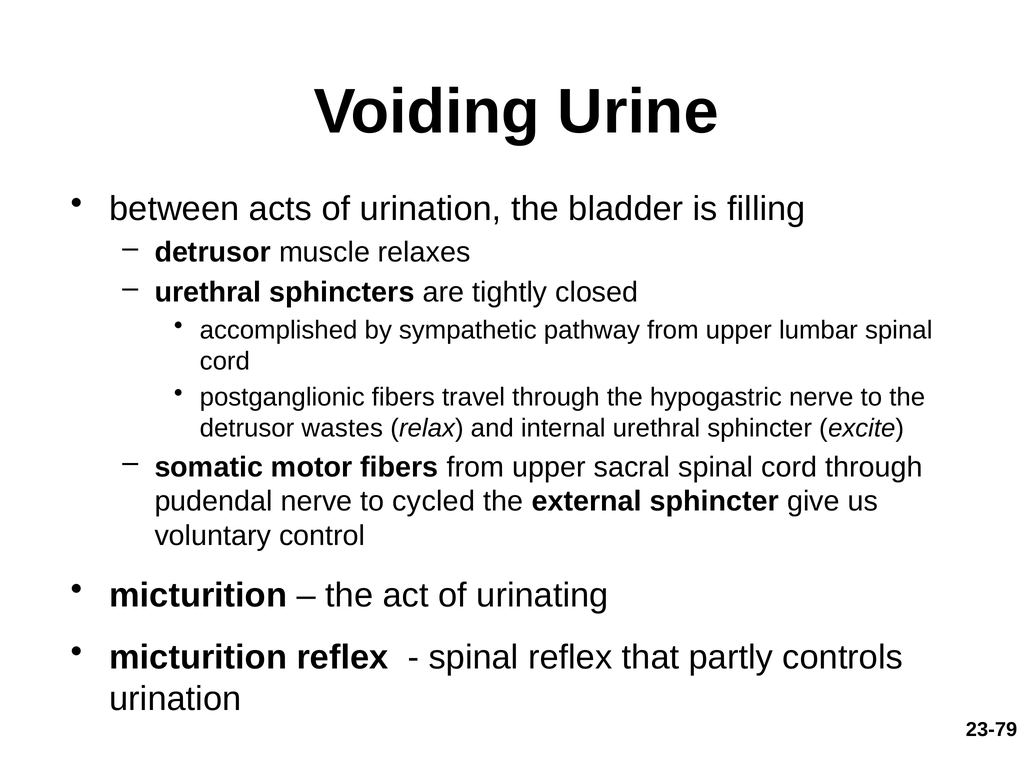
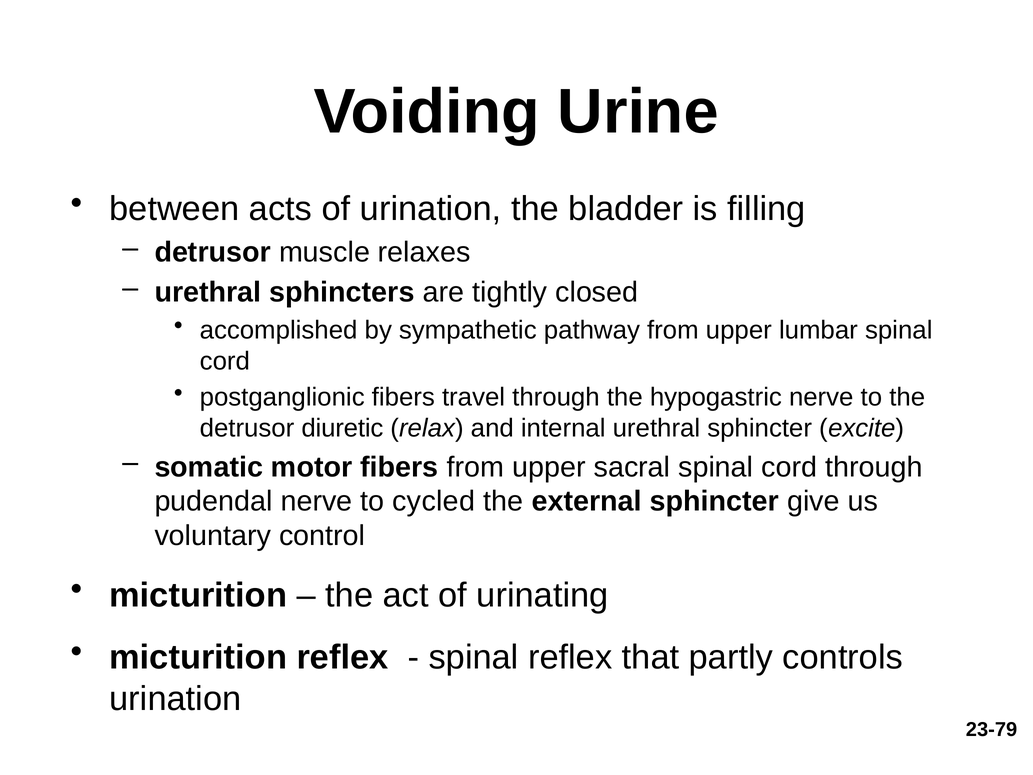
wastes: wastes -> diuretic
